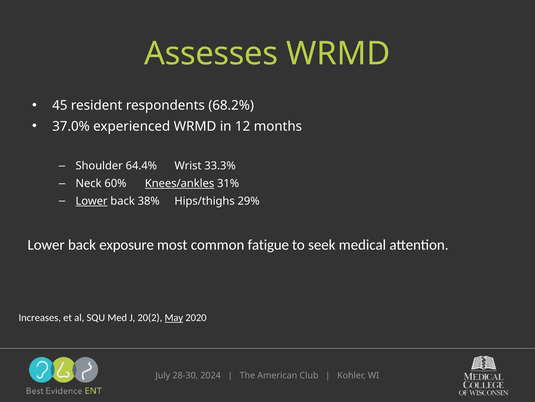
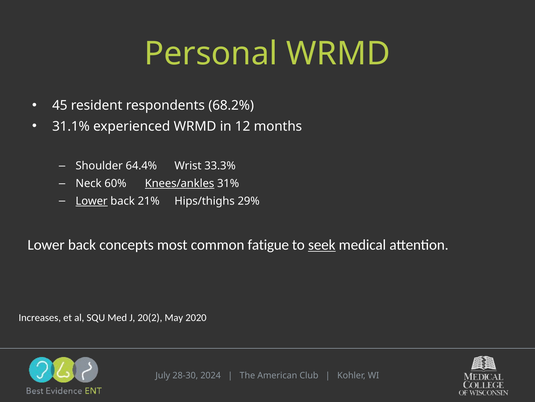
Assesses: Assesses -> Personal
37.0%: 37.0% -> 31.1%
38%: 38% -> 21%
exposure: exposure -> concepts
seek underline: none -> present
May underline: present -> none
